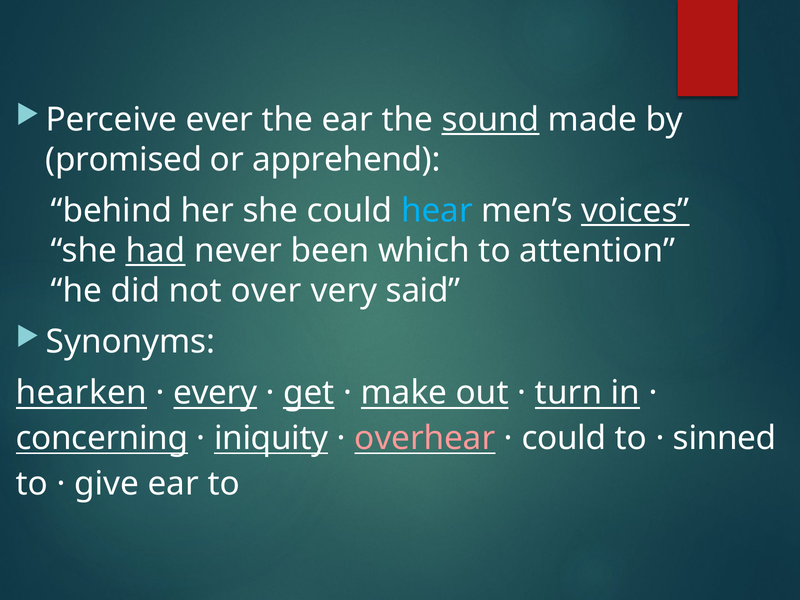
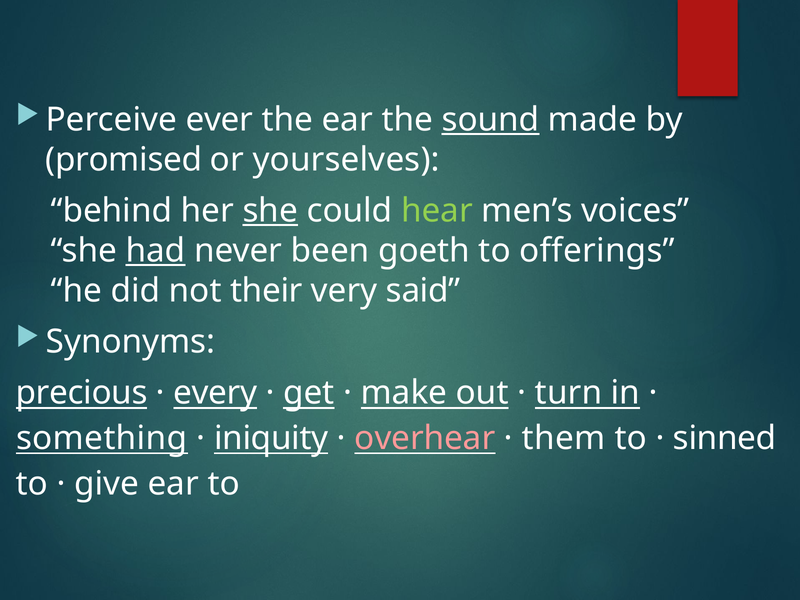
apprehend: apprehend -> yourselves
she at (270, 211) underline: none -> present
hear colour: light blue -> light green
voices underline: present -> none
which: which -> goeth
attention: attention -> offerings
over: over -> their
hearken: hearken -> precious
concerning: concerning -> something
could at (564, 438): could -> them
